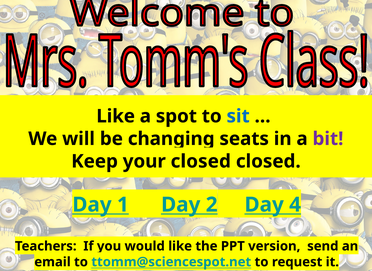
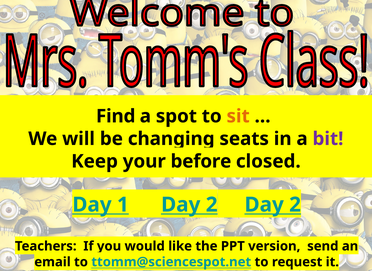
Like at (116, 116): Like -> Find
sit colour: blue -> orange
your closed: closed -> before
2 Day 4: 4 -> 2
